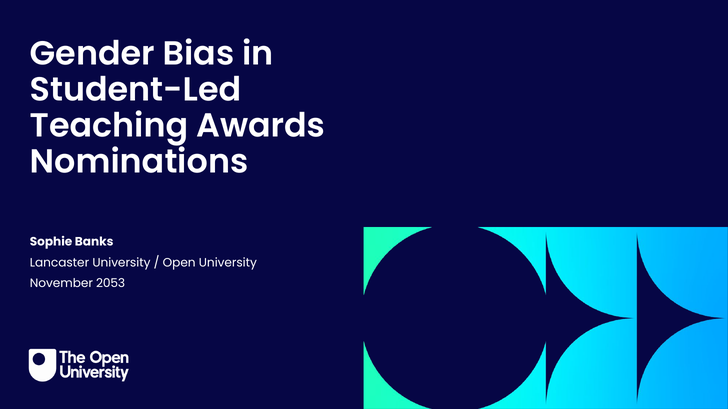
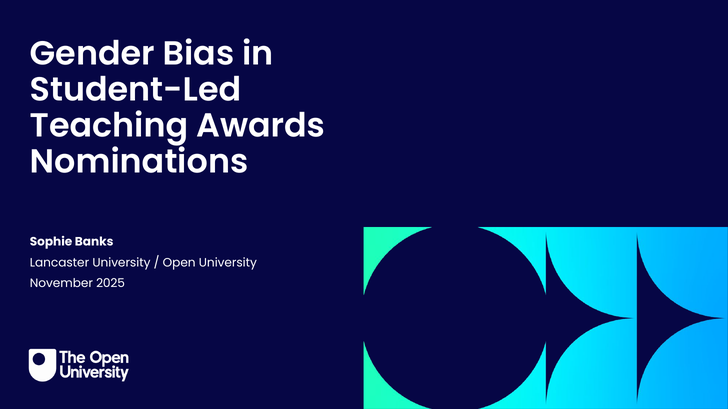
2053: 2053 -> 2025
